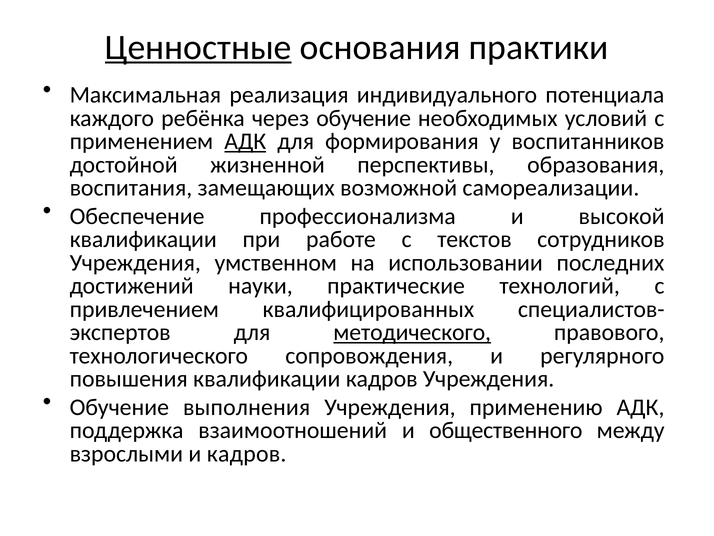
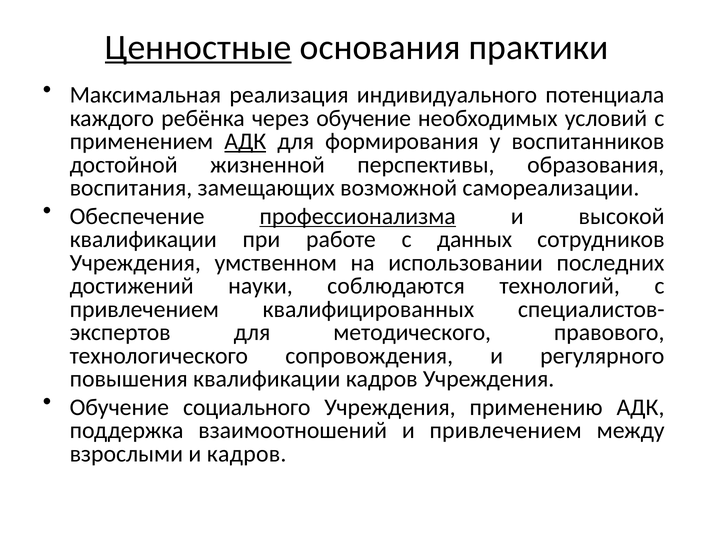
профессионализма underline: none -> present
текстов: текстов -> данных
практические: практические -> соблюдаются
методического underline: present -> none
выполнения: выполнения -> социального
и общественного: общественного -> привлечением
